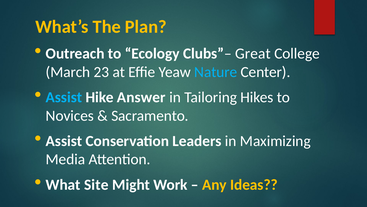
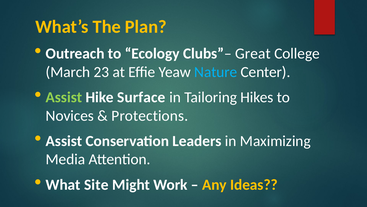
Assist at (64, 97) colour: light blue -> light green
Answer: Answer -> Surface
Sacramento: Sacramento -> Protections
